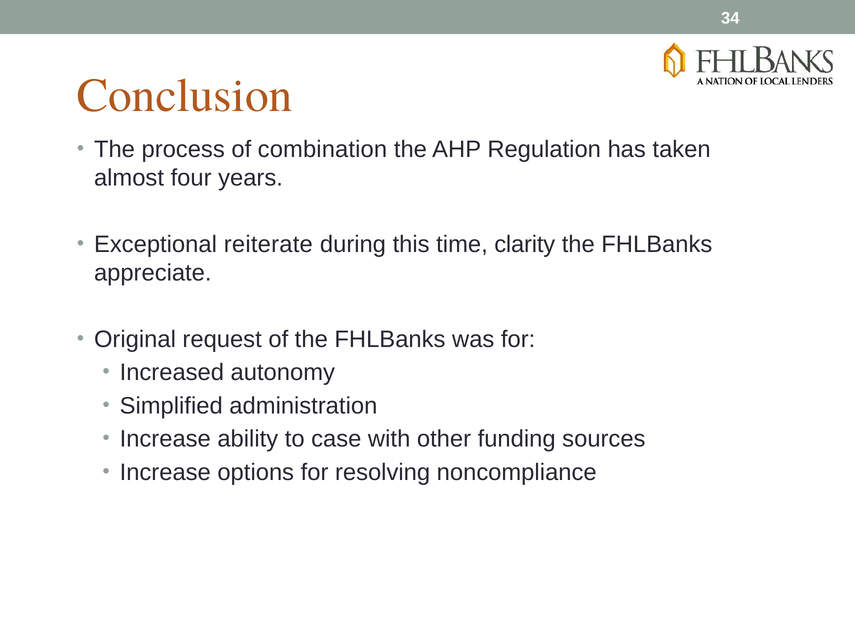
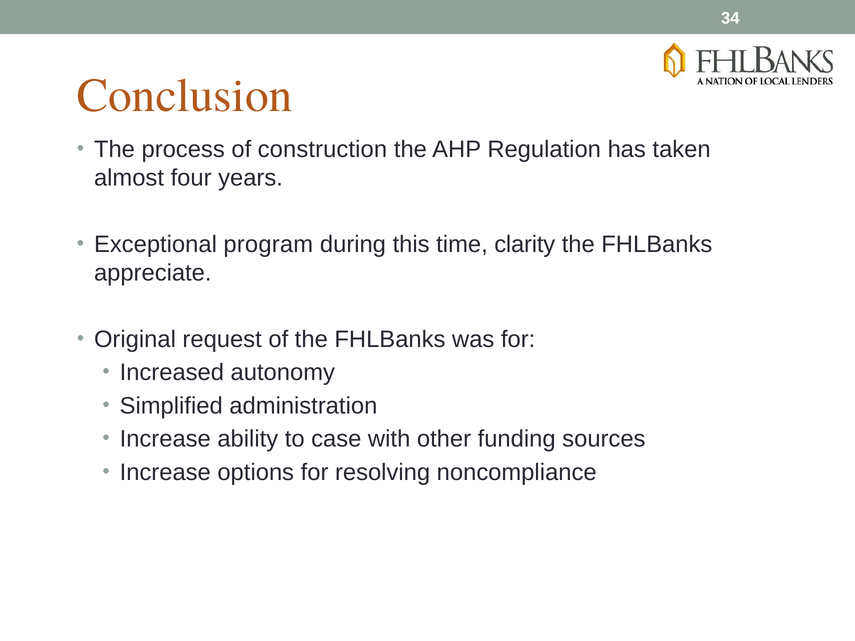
combination: combination -> construction
reiterate: reiterate -> program
